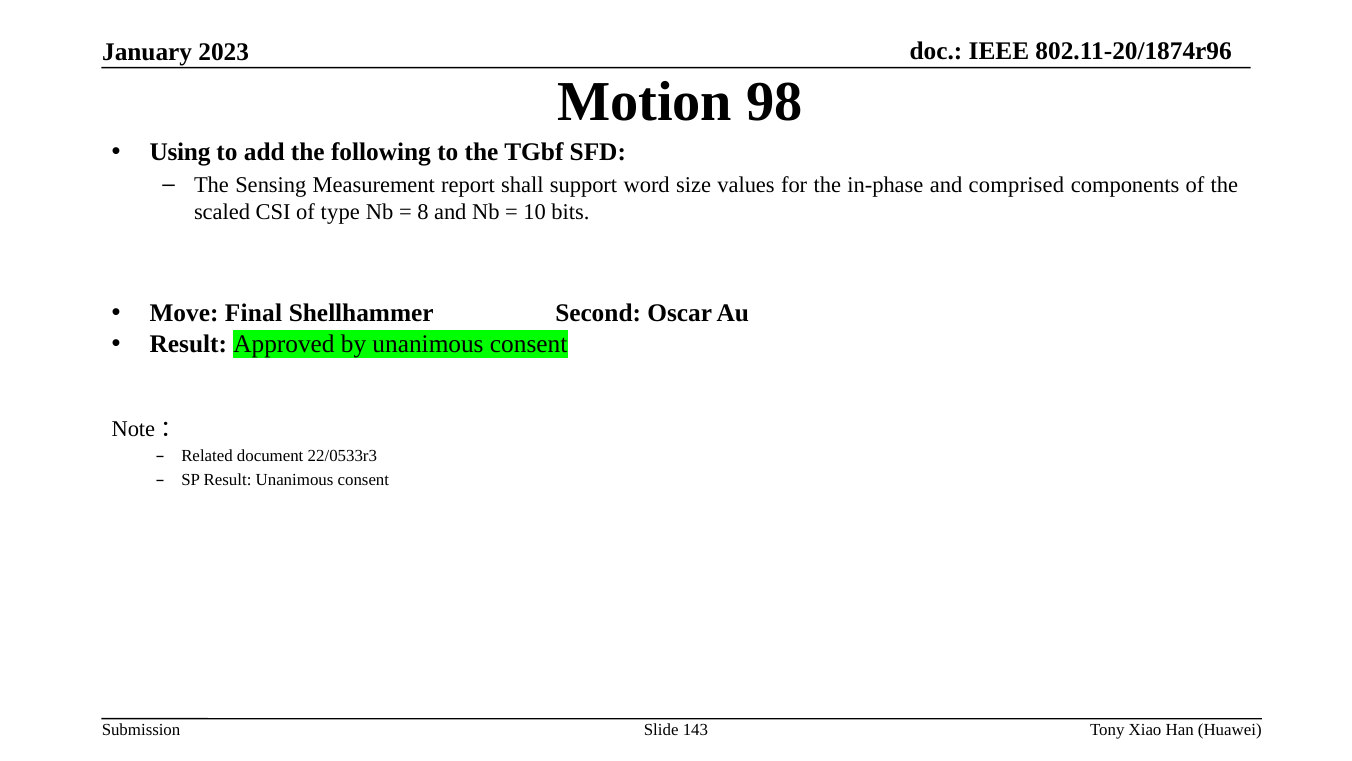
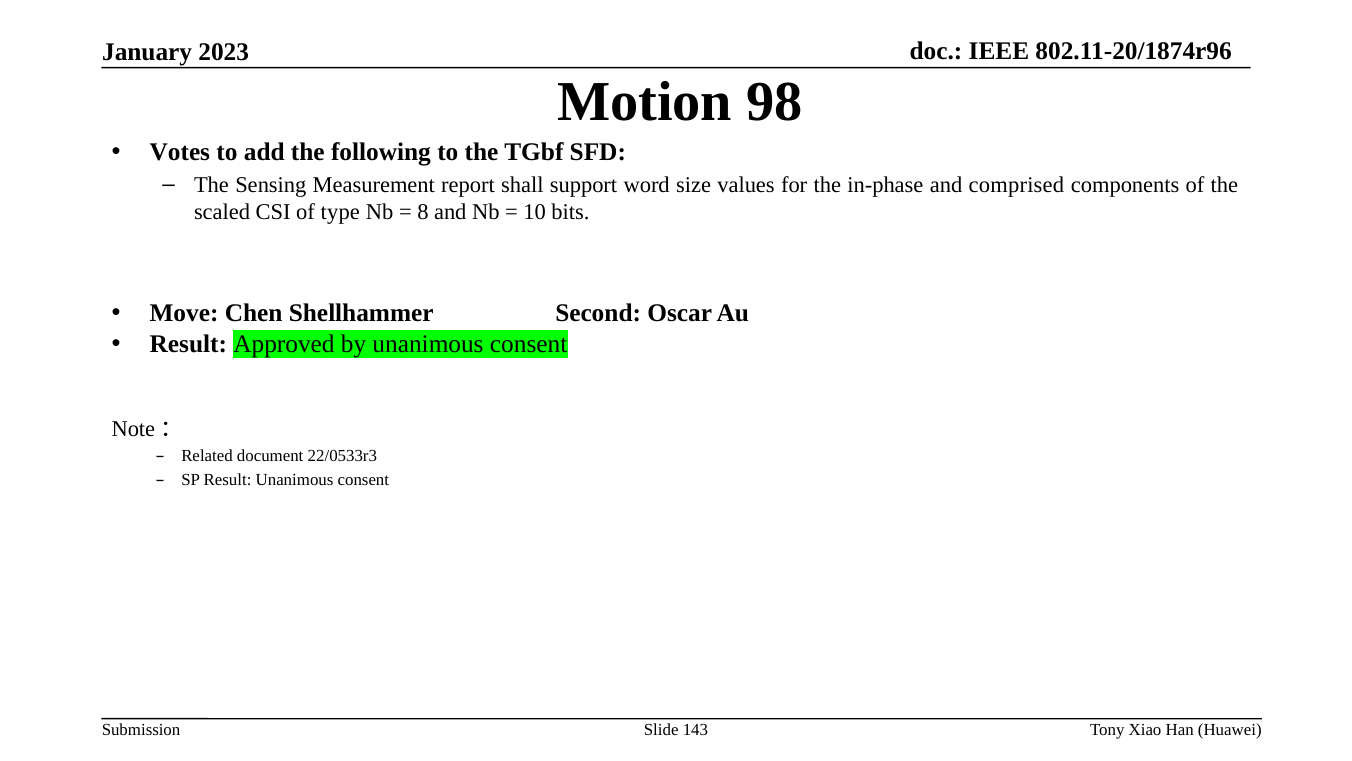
Using: Using -> Votes
Final: Final -> Chen
